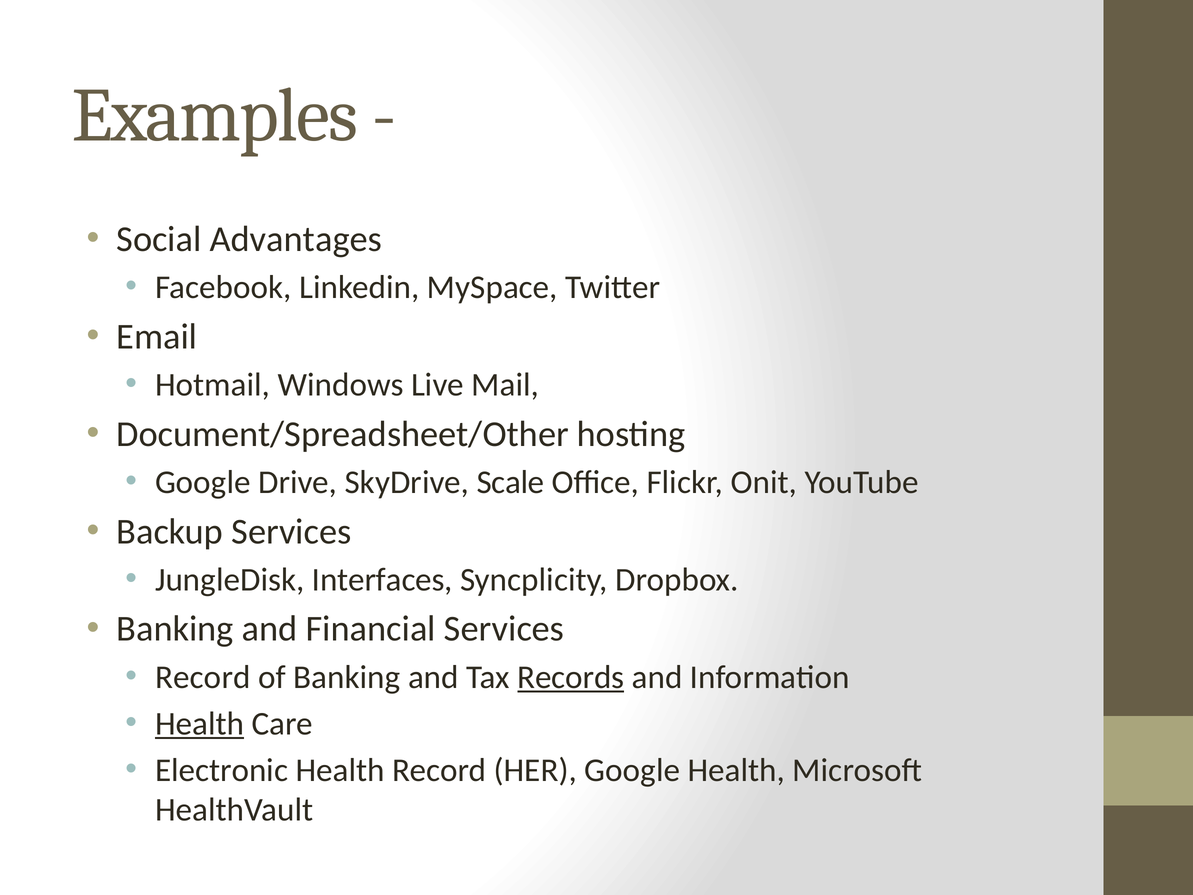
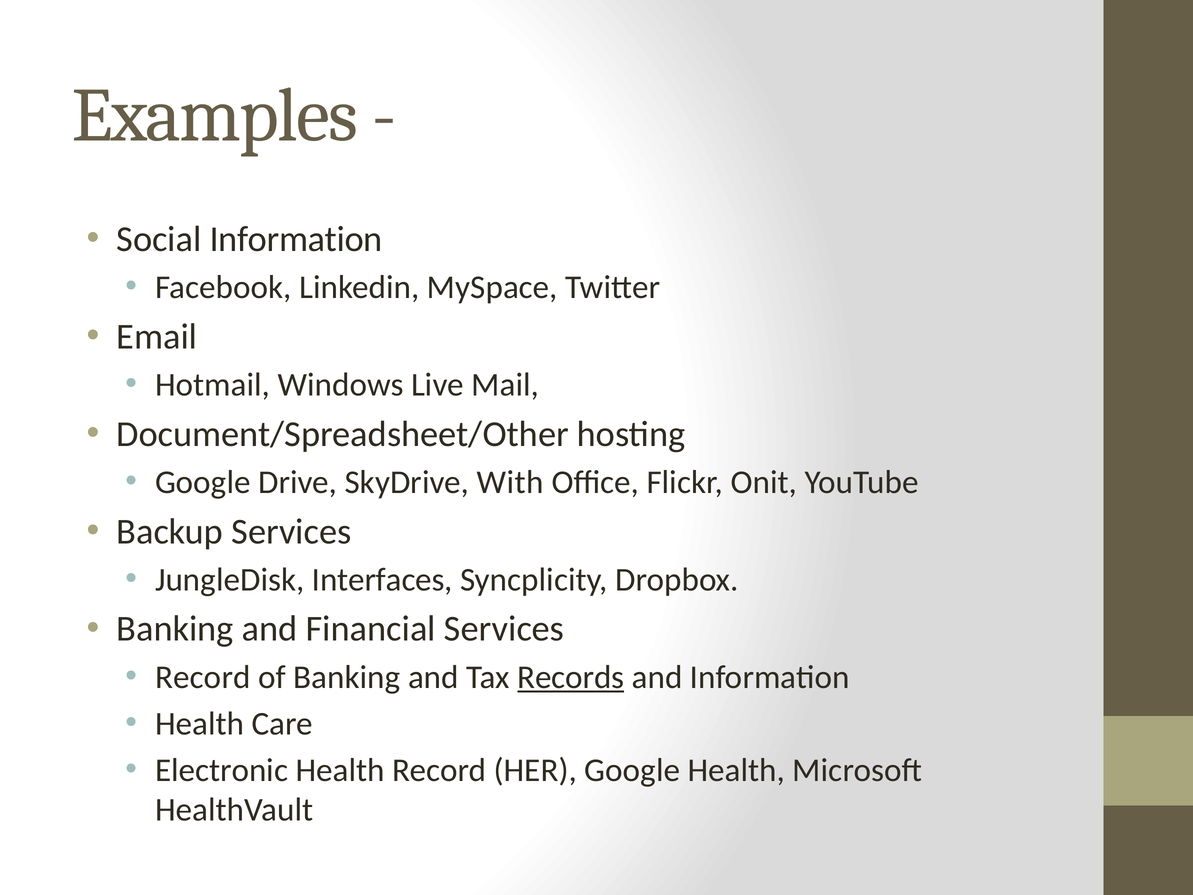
Social Advantages: Advantages -> Information
Scale: Scale -> With
Health at (200, 723) underline: present -> none
